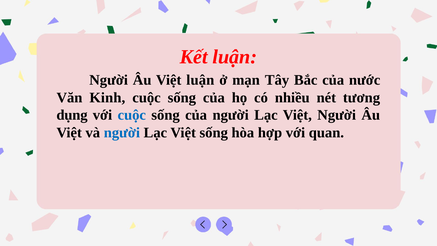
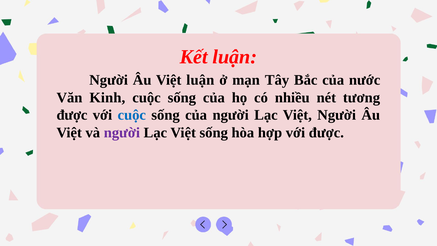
dụng at (72, 115): dụng -> được
người at (122, 133) colour: blue -> purple
với quan: quan -> được
